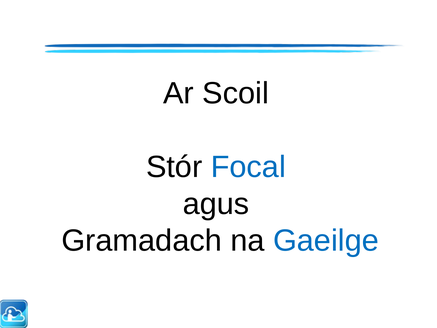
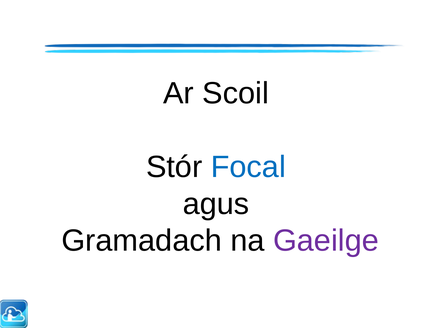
Gaeilge colour: blue -> purple
